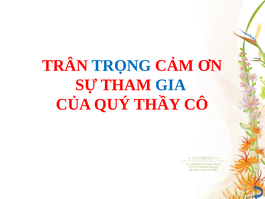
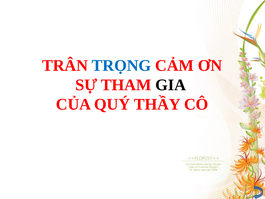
GIA colour: blue -> black
